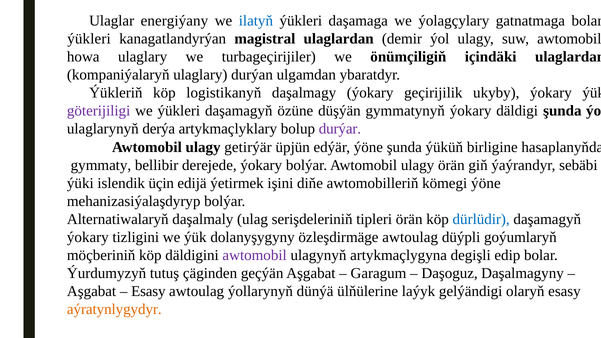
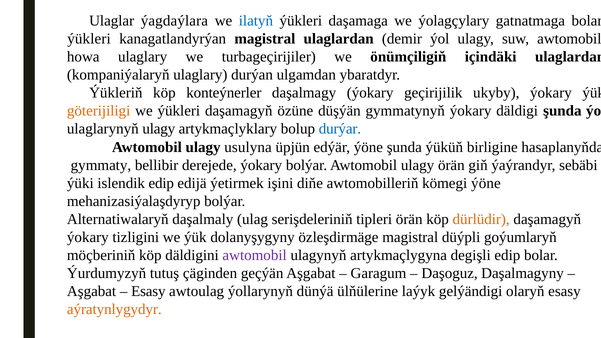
energiýany: energiýany -> ýagdaýlara
logistikanyň: logistikanyň -> konteýnerler
göterijiligi colour: purple -> orange
ulaglarynyň derýa: derýa -> ulagy
durýar colour: purple -> blue
getirýär: getirýär -> usulyna
islendik üçin: üçin -> edip
dürlüdir colour: blue -> orange
özleşdirmäge awtoulag: awtoulag -> magistral
